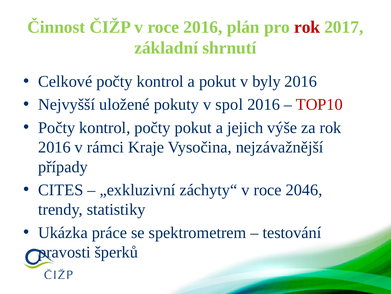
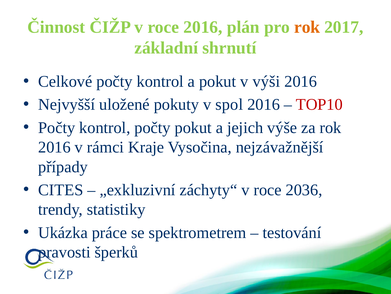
rok at (307, 27) colour: red -> orange
byly: byly -> výši
2046: 2046 -> 2036
